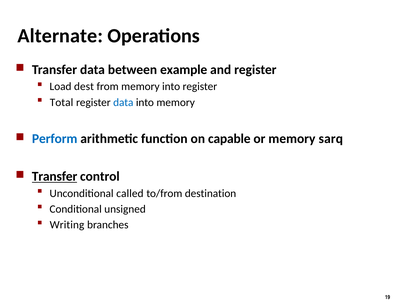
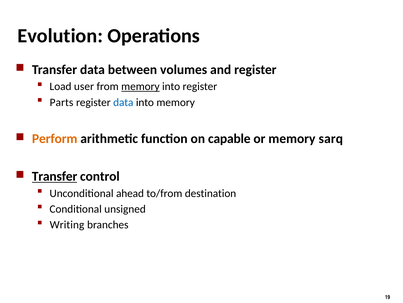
Alternate: Alternate -> Evolution
example: example -> volumes
dest: dest -> user
memory at (140, 86) underline: none -> present
Total: Total -> Parts
Perform colour: blue -> orange
called: called -> ahead
